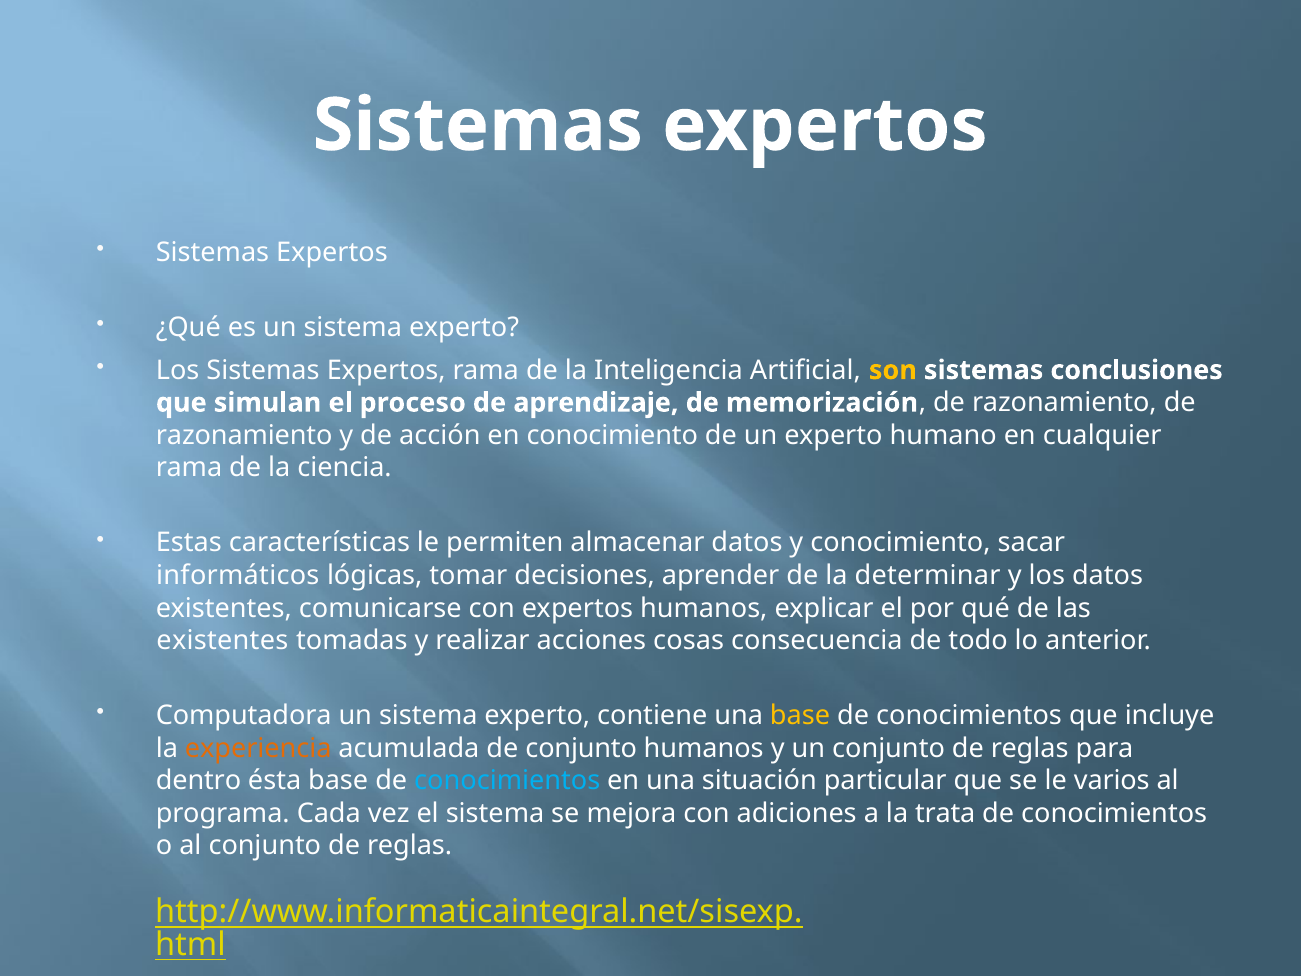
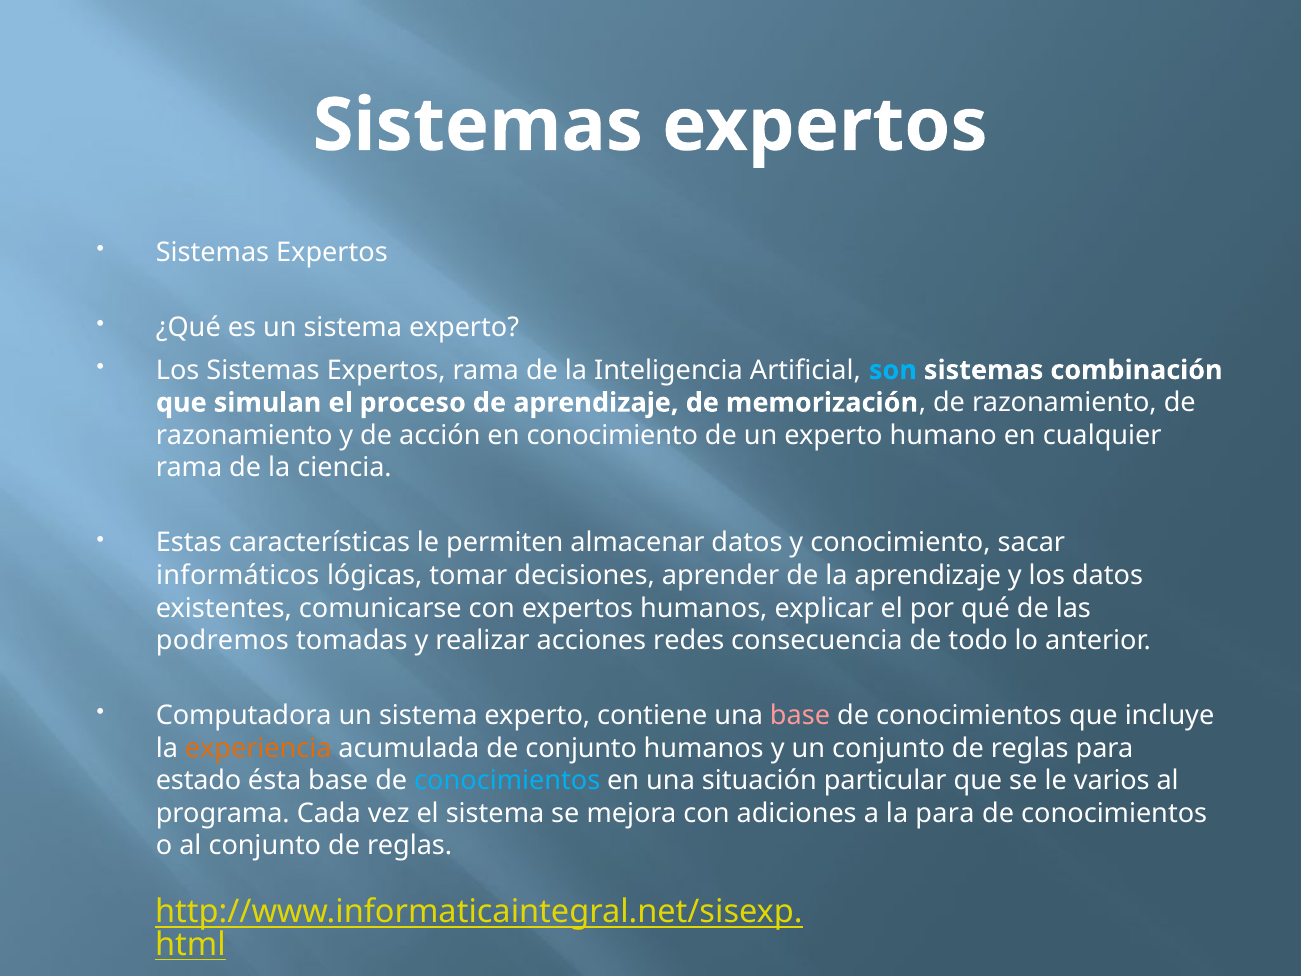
son colour: yellow -> light blue
conclusiones: conclusiones -> combinación
la determinar: determinar -> aprendizaje
existentes at (222, 640): existentes -> podremos
cosas: cosas -> redes
base at (800, 716) colour: yellow -> pink
dentro: dentro -> estado
la trata: trata -> para
